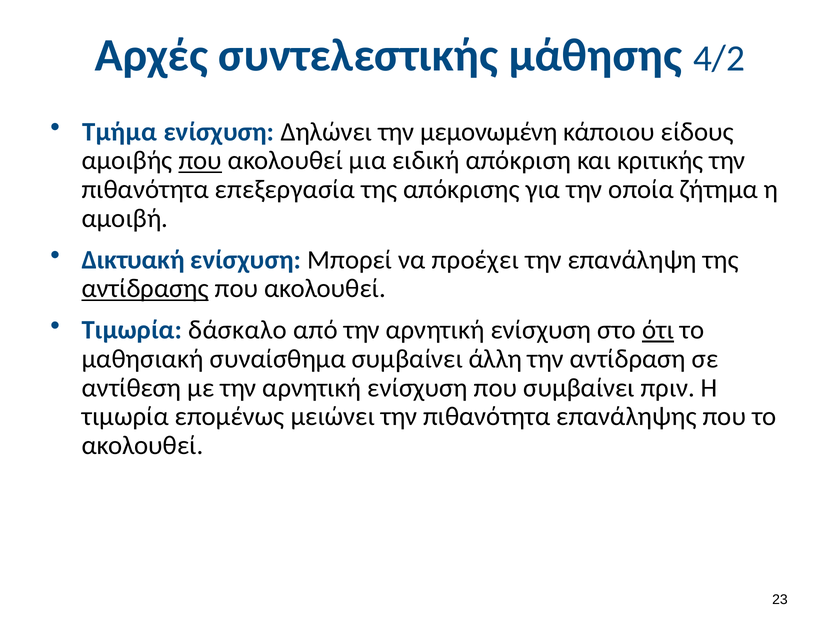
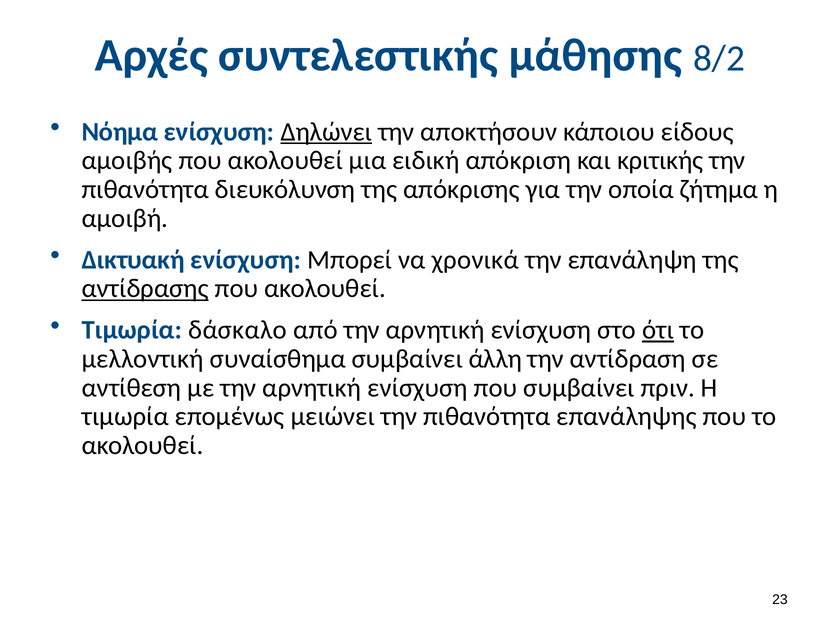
4/2: 4/2 -> 8/2
Τμήμα: Τμήμα -> Νόημα
Δηλώνει underline: none -> present
μεμονωμένη: μεμονωμένη -> αποκτήσουν
που at (200, 161) underline: present -> none
επεξεργασία: επεξεργασία -> διευκόλυνση
προέχει: προέχει -> χρονικά
μαθησιακή: μαθησιακή -> μελλοντική
